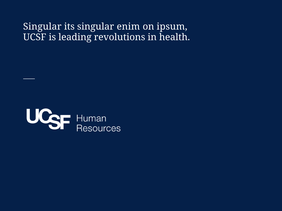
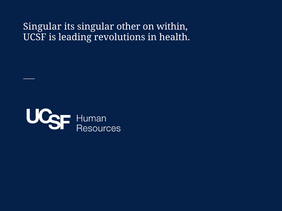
enim: enim -> other
ipsum: ipsum -> within
